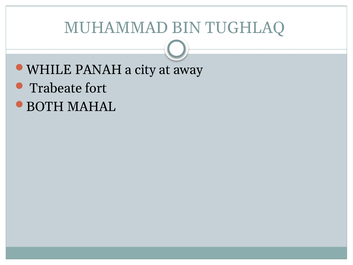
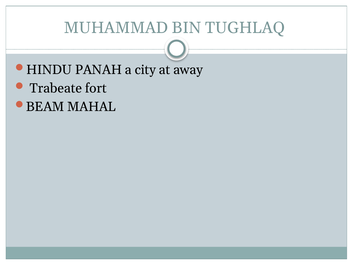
WHILE: WHILE -> HINDU
BOTH: BOTH -> BEAM
